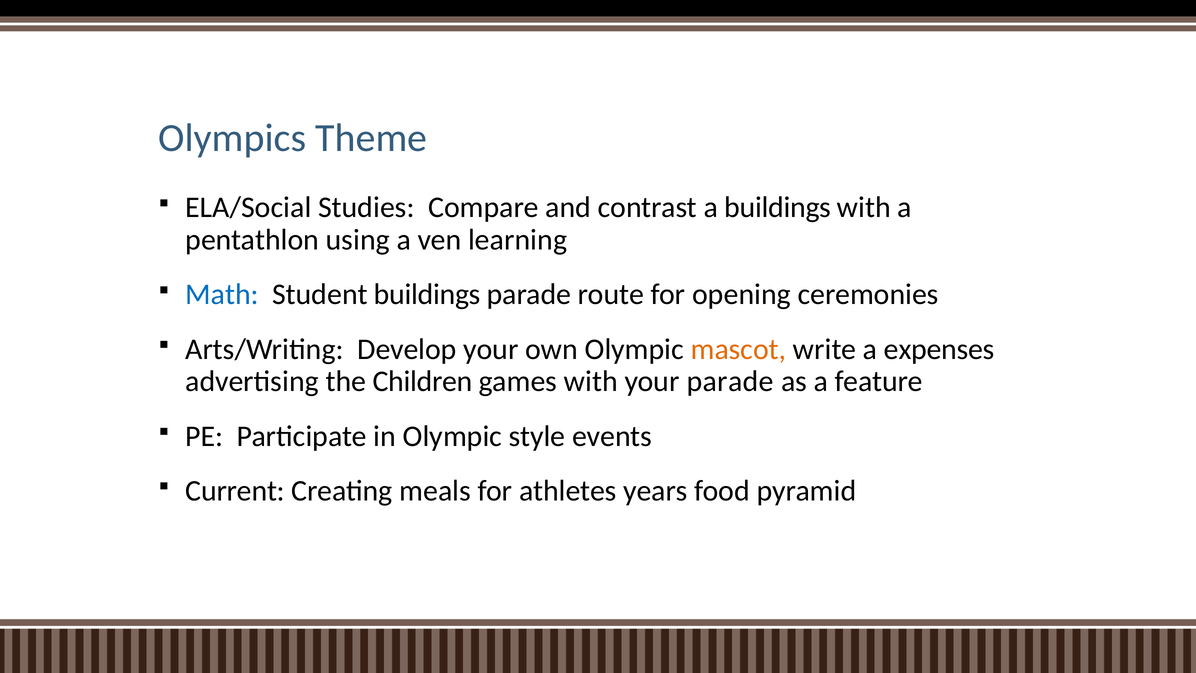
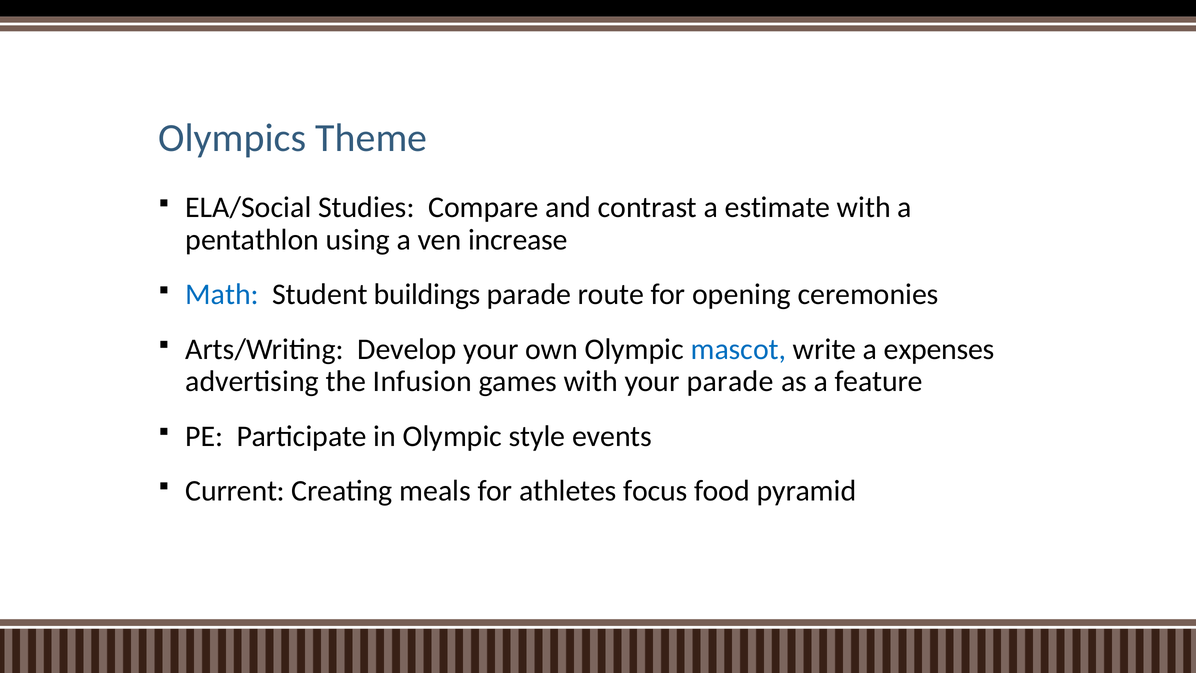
a buildings: buildings -> estimate
learning: learning -> increase
mascot colour: orange -> blue
Children: Children -> Infusion
years: years -> focus
